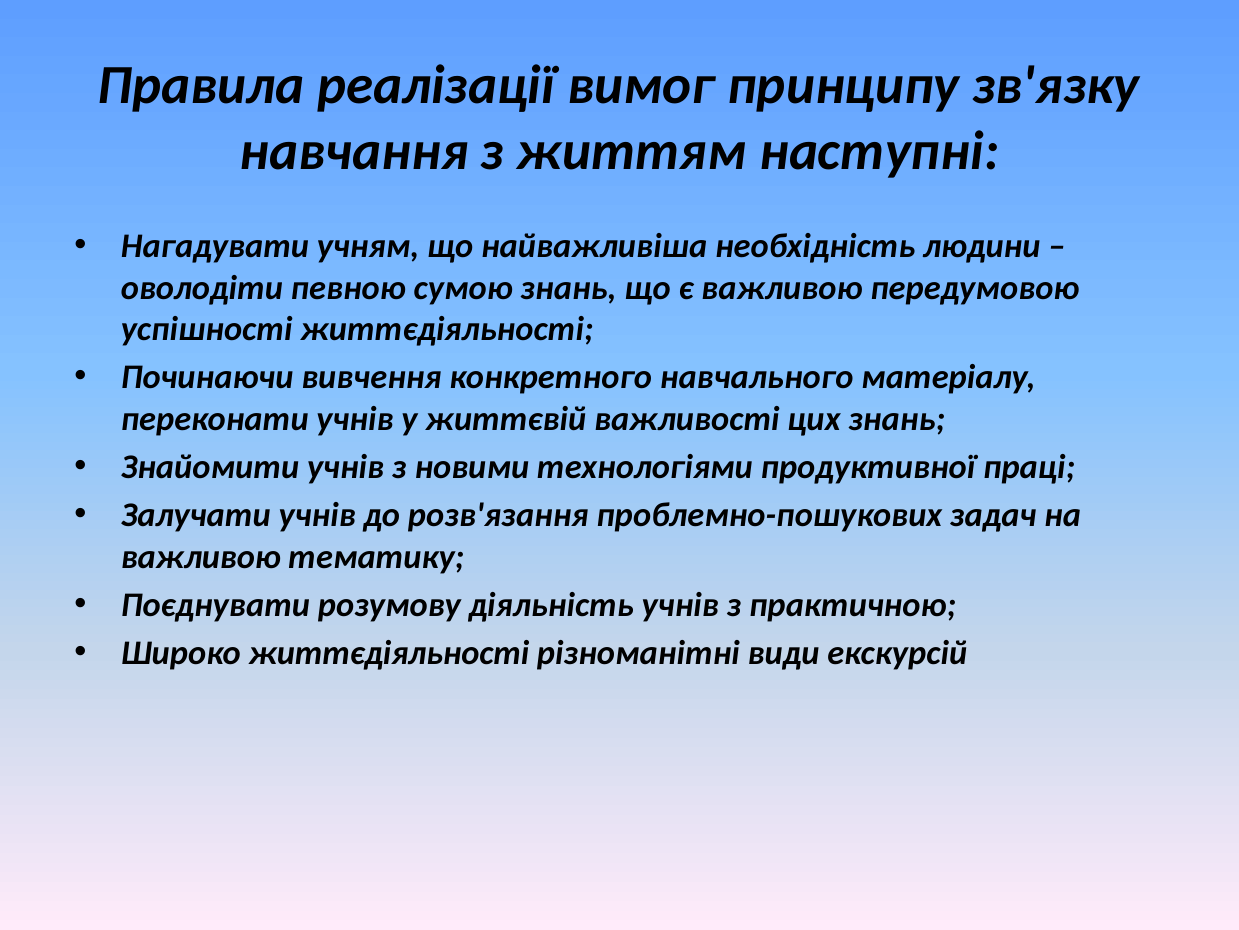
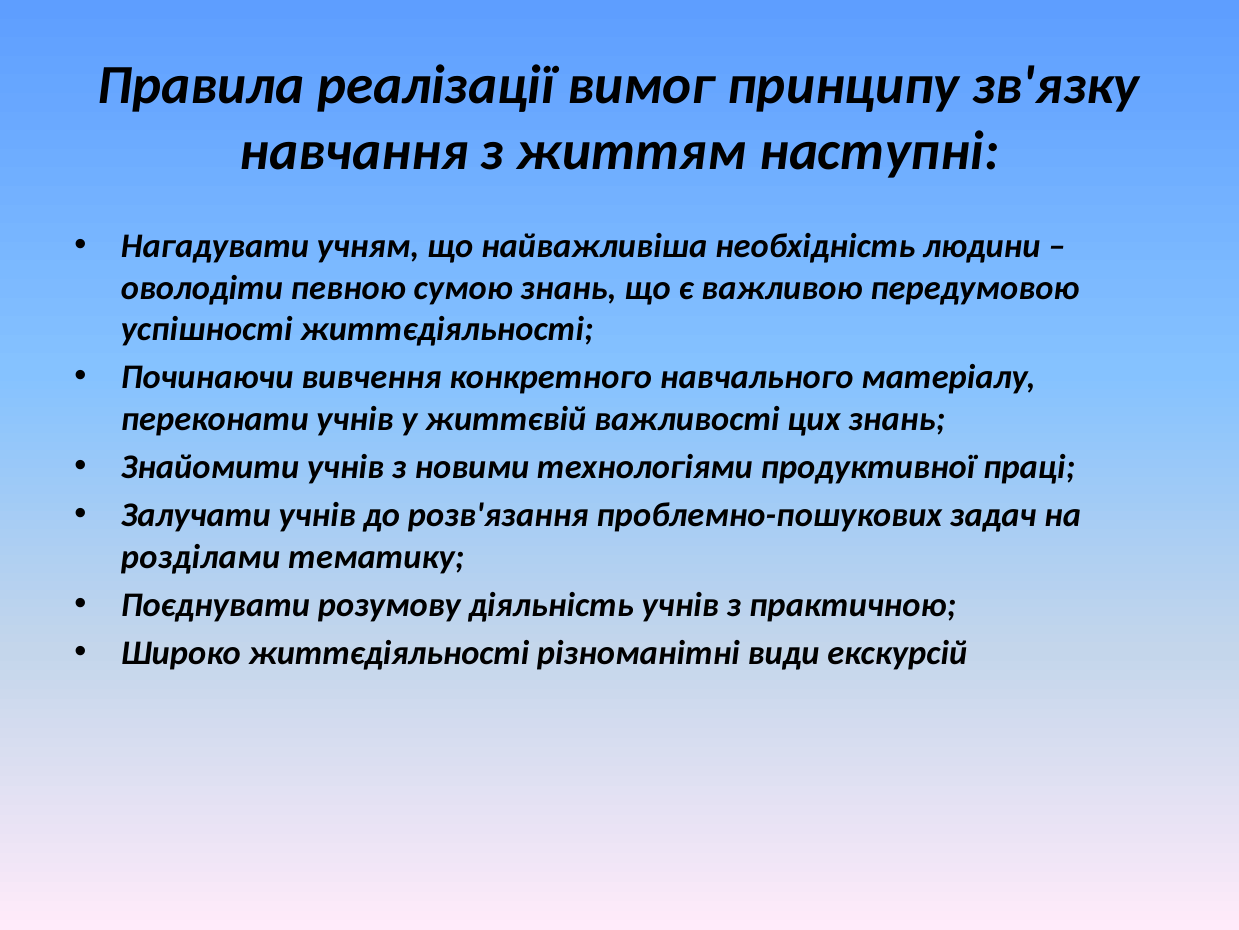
важливою at (201, 556): важливою -> розділами
